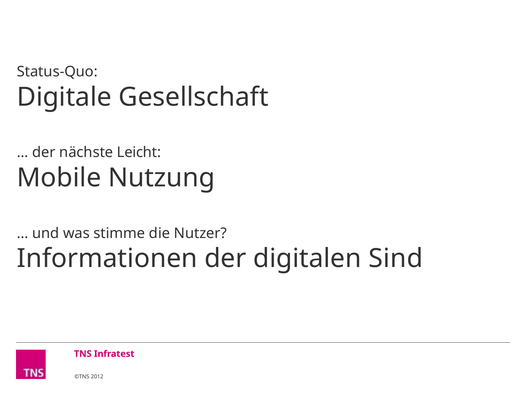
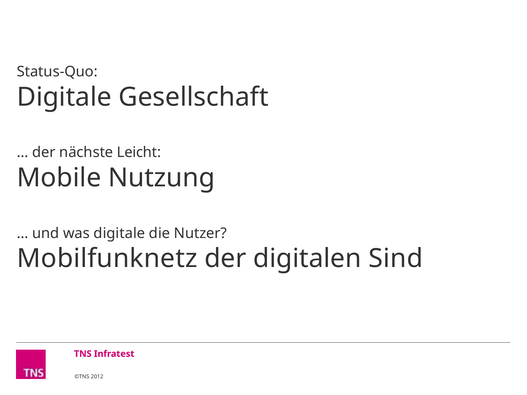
was stimme: stimme -> digitale
Informationen: Informationen -> Mobilfunknetz
